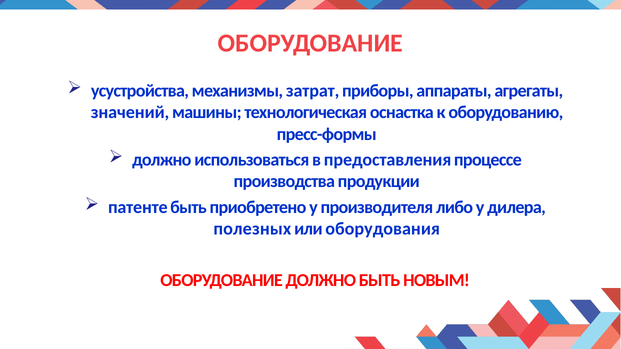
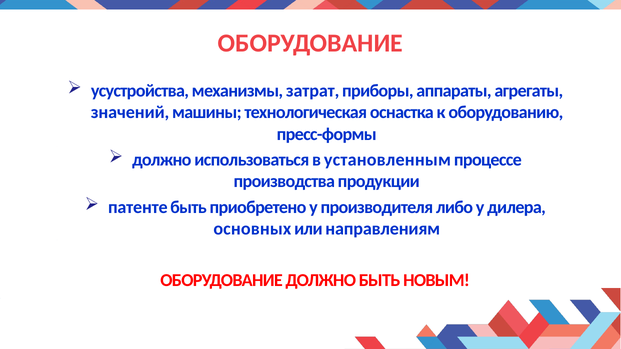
предоставления: предоставления -> установленным
полезных: полезных -> основных
оборудования: оборудования -> направлениям
